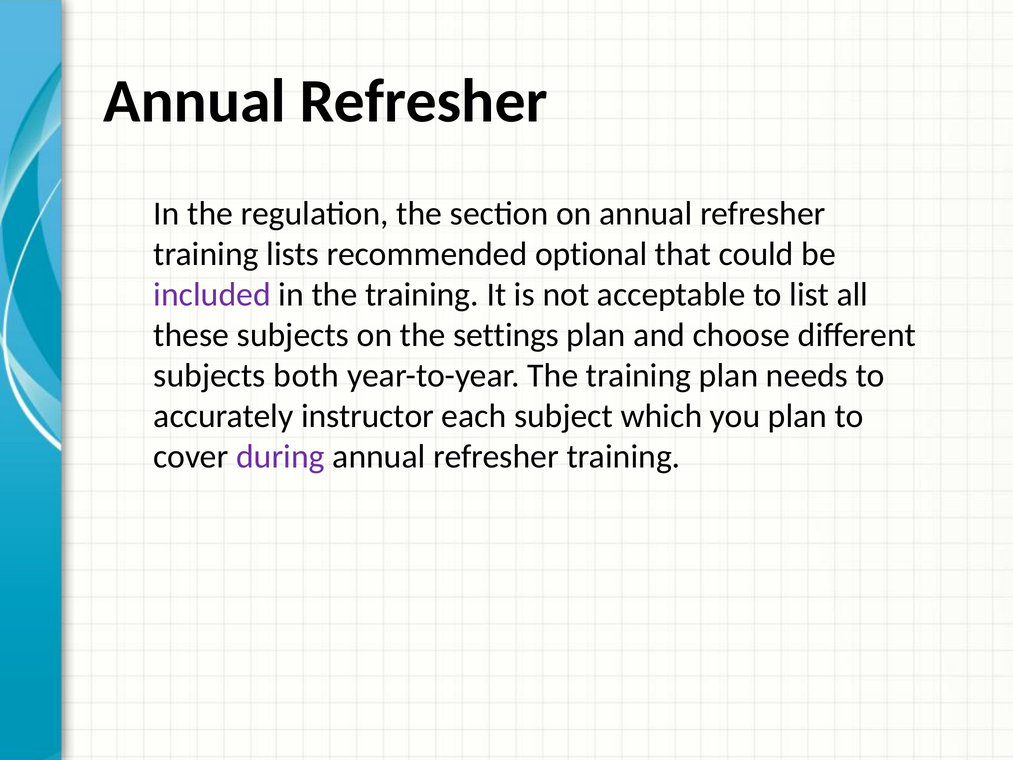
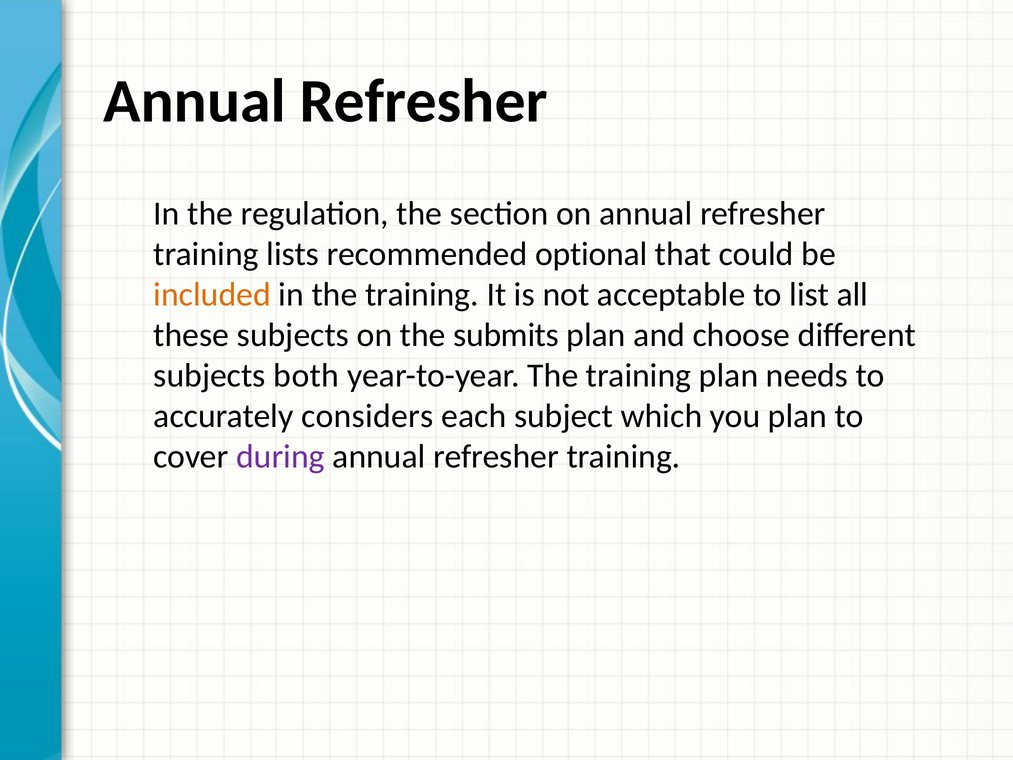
included colour: purple -> orange
settings: settings -> submits
instructor: instructor -> considers
